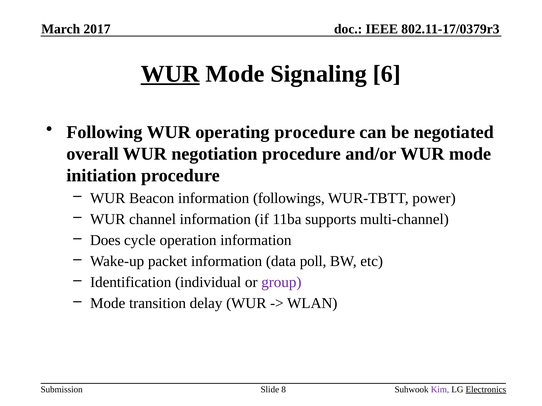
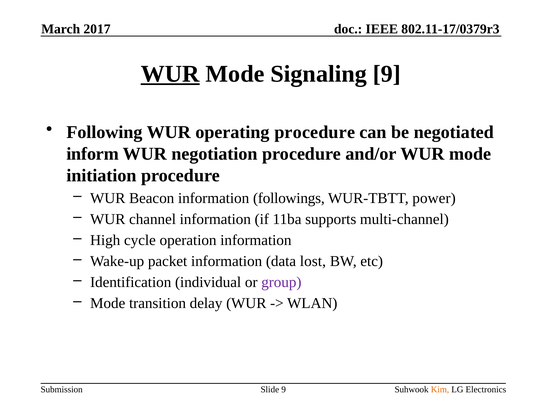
Signaling 6: 6 -> 9
overall: overall -> inform
Does: Does -> High
poll: poll -> lost
Slide 8: 8 -> 9
Kim colour: purple -> orange
Electronics underline: present -> none
